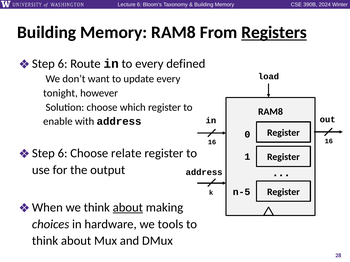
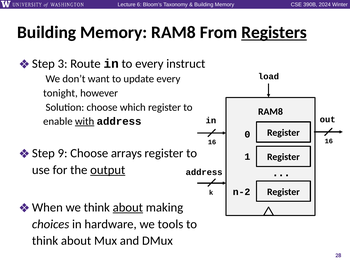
6 at (63, 64): 6 -> 3
defined: defined -> instruct
with underline: none -> present
6 at (63, 154): 6 -> 9
relate: relate -> arrays
output underline: none -> present
n-5: n-5 -> n-2
